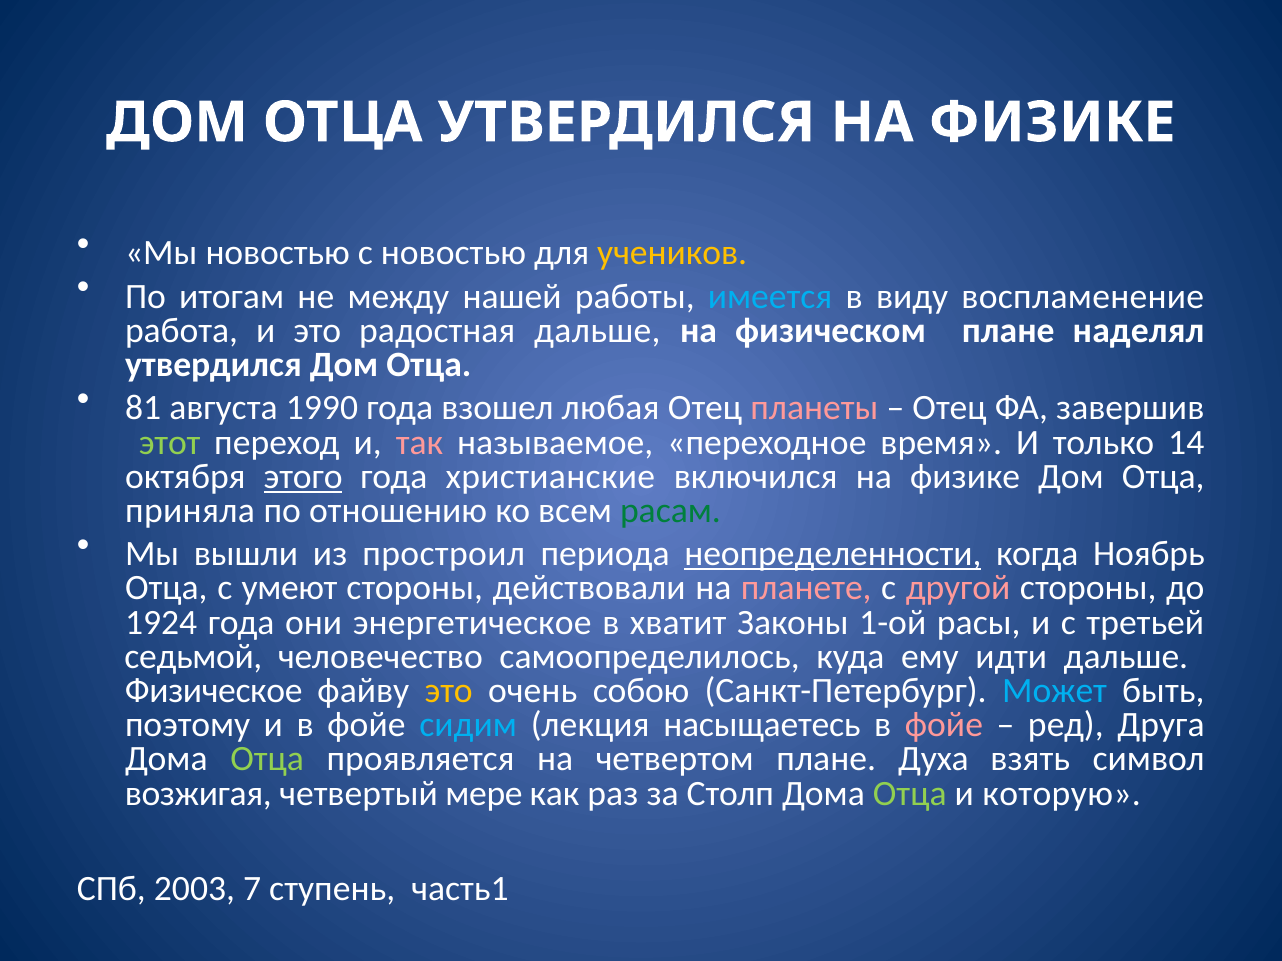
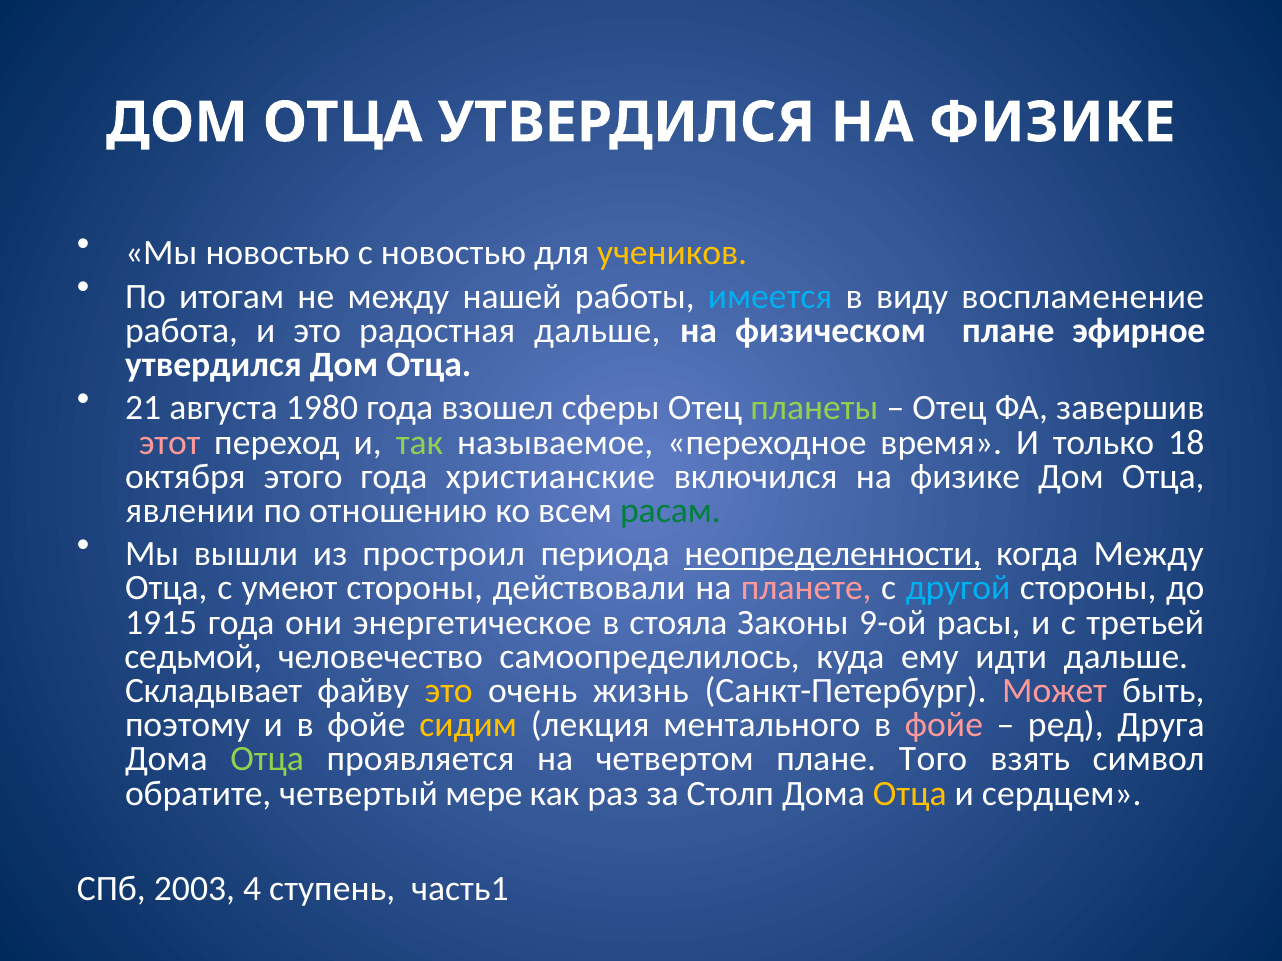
наделял: наделял -> эфирное
81: 81 -> 21
1990: 1990 -> 1980
любая: любая -> сферы
планеты colour: pink -> light green
этот colour: light green -> pink
так colour: pink -> light green
14: 14 -> 18
этого underline: present -> none
приняла: приняла -> явлении
когда Ноябрь: Ноябрь -> Между
другой colour: pink -> light blue
1924: 1924 -> 1915
хватит: хватит -> стояла
1-ой: 1-ой -> 9-ой
Физическое: Физическое -> Складывает
собою: собою -> жизнь
Может colour: light blue -> pink
сидим colour: light blue -> yellow
насыщаетесь: насыщаетесь -> ментального
Духа: Духа -> Того
возжигая: возжигая -> обратите
Отца at (910, 794) colour: light green -> yellow
которую: которую -> сердцем
7: 7 -> 4
